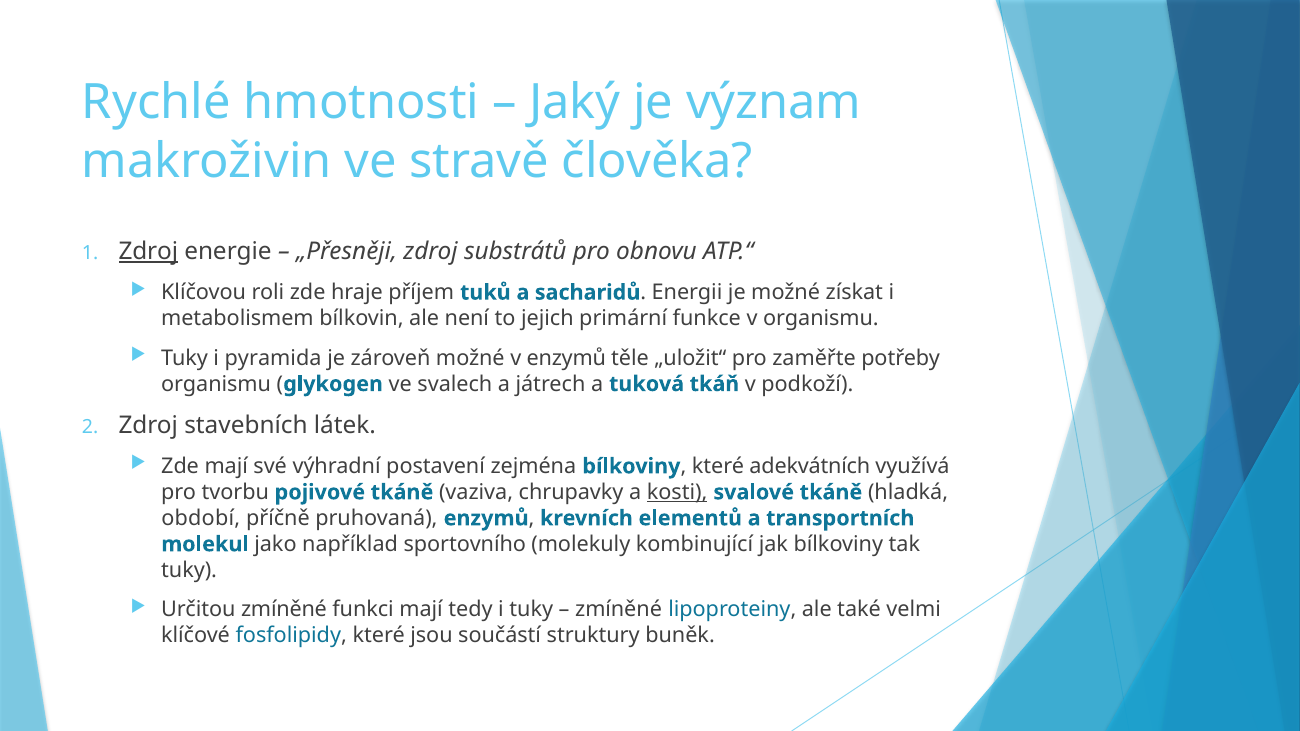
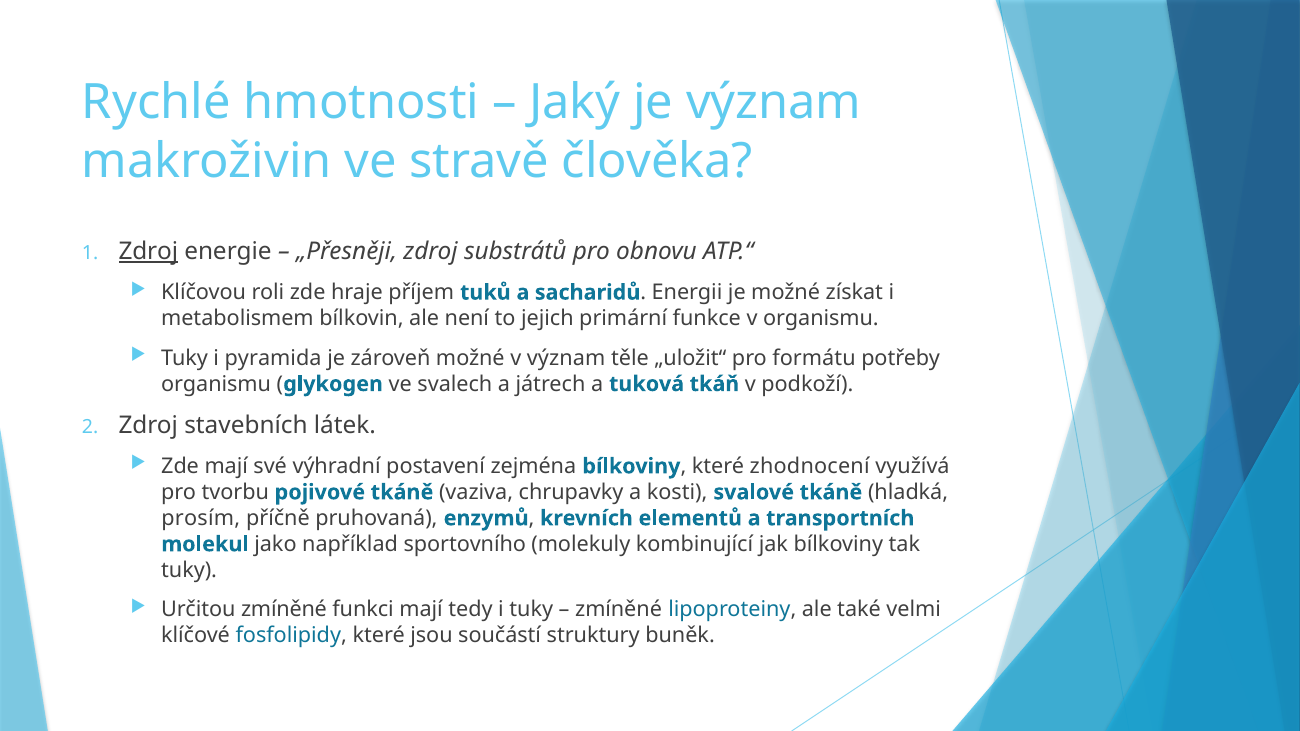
v enzymů: enzymů -> význam
zaměřte: zaměřte -> formátu
adekvátních: adekvátních -> zhodnocení
kosti underline: present -> none
období: období -> prosím
